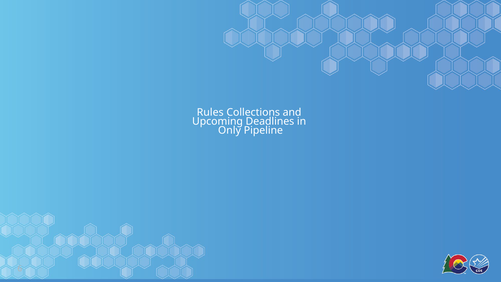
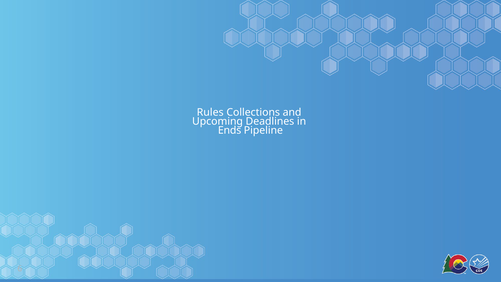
Only: Only -> Ends
